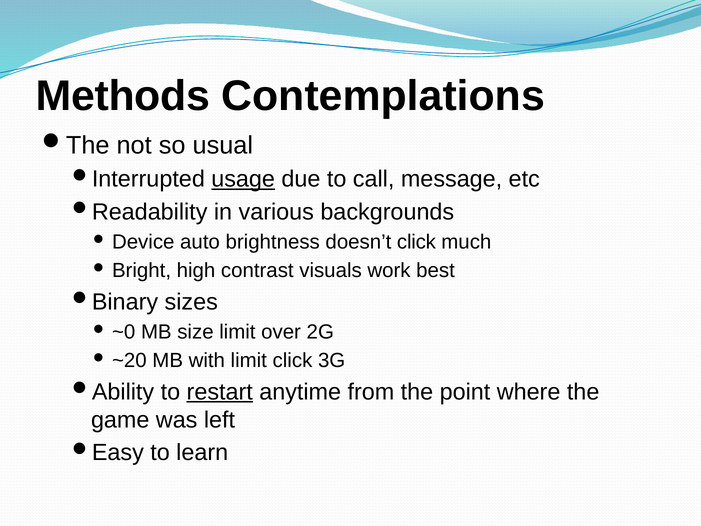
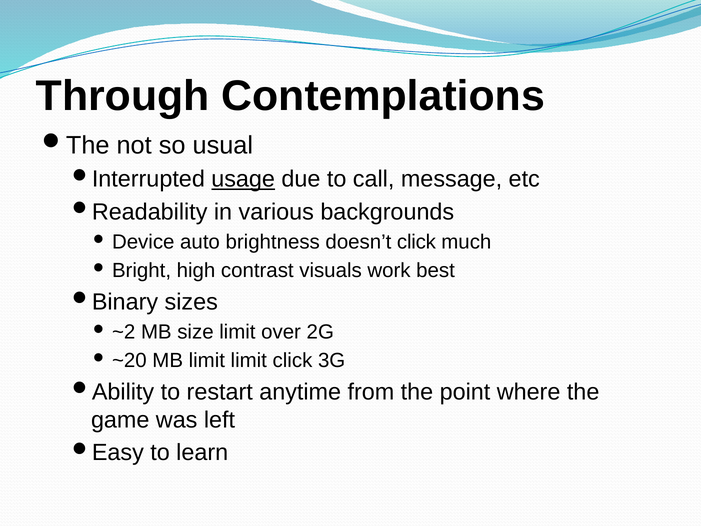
Methods: Methods -> Through
~0: ~0 -> ~2
MB with: with -> limit
restart underline: present -> none
